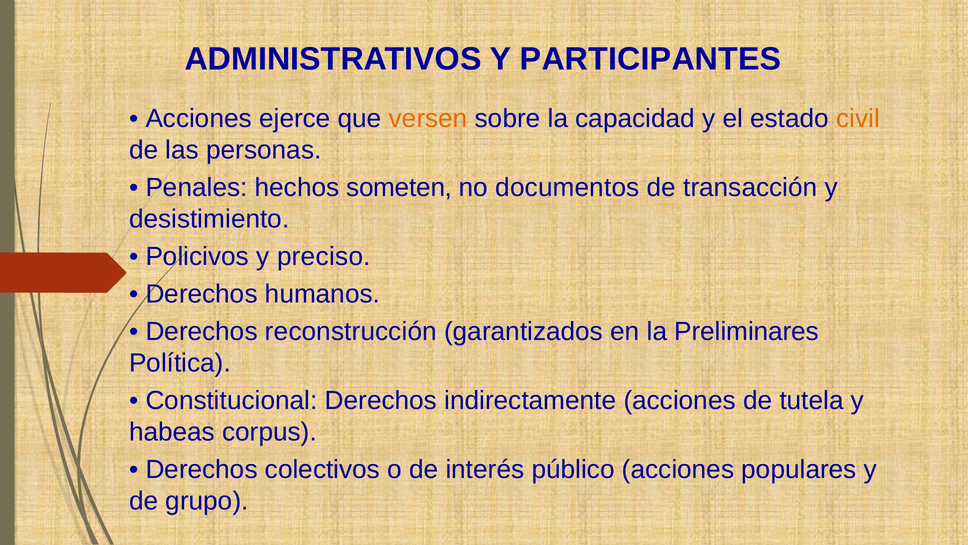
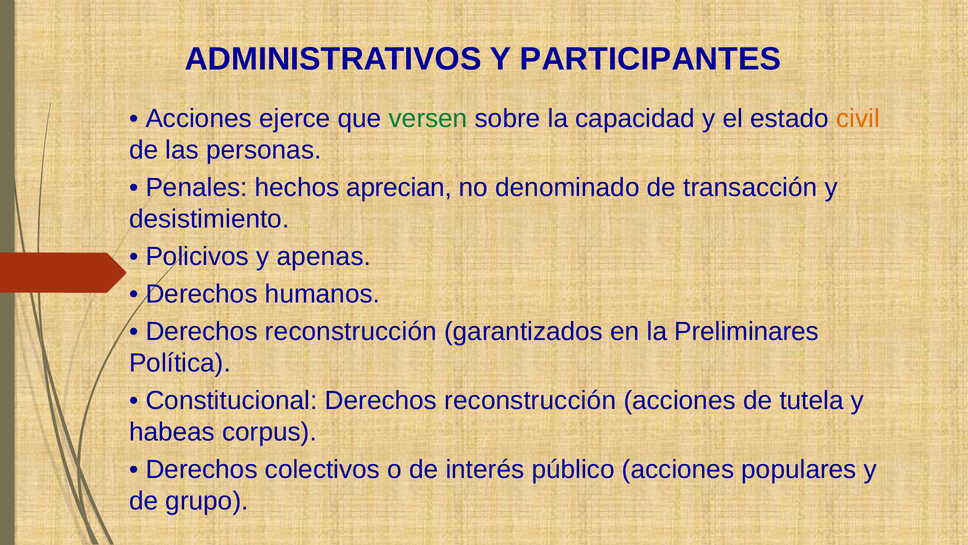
versen colour: orange -> green
someten: someten -> aprecian
documentos: documentos -> denominado
preciso: preciso -> apenas
Constitucional Derechos indirectamente: indirectamente -> reconstrucción
